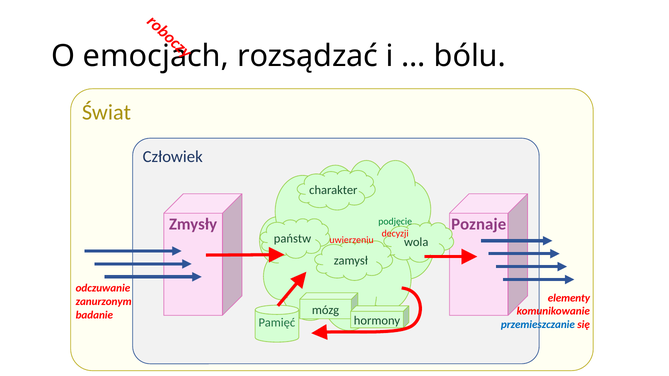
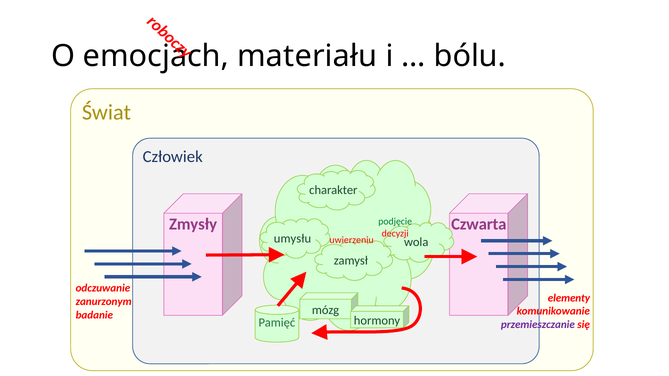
rozsądzać: rozsądzać -> materiału
Poznaje: Poznaje -> Czwarta
państw: państw -> umysłu
przemieszczanie colour: blue -> purple
